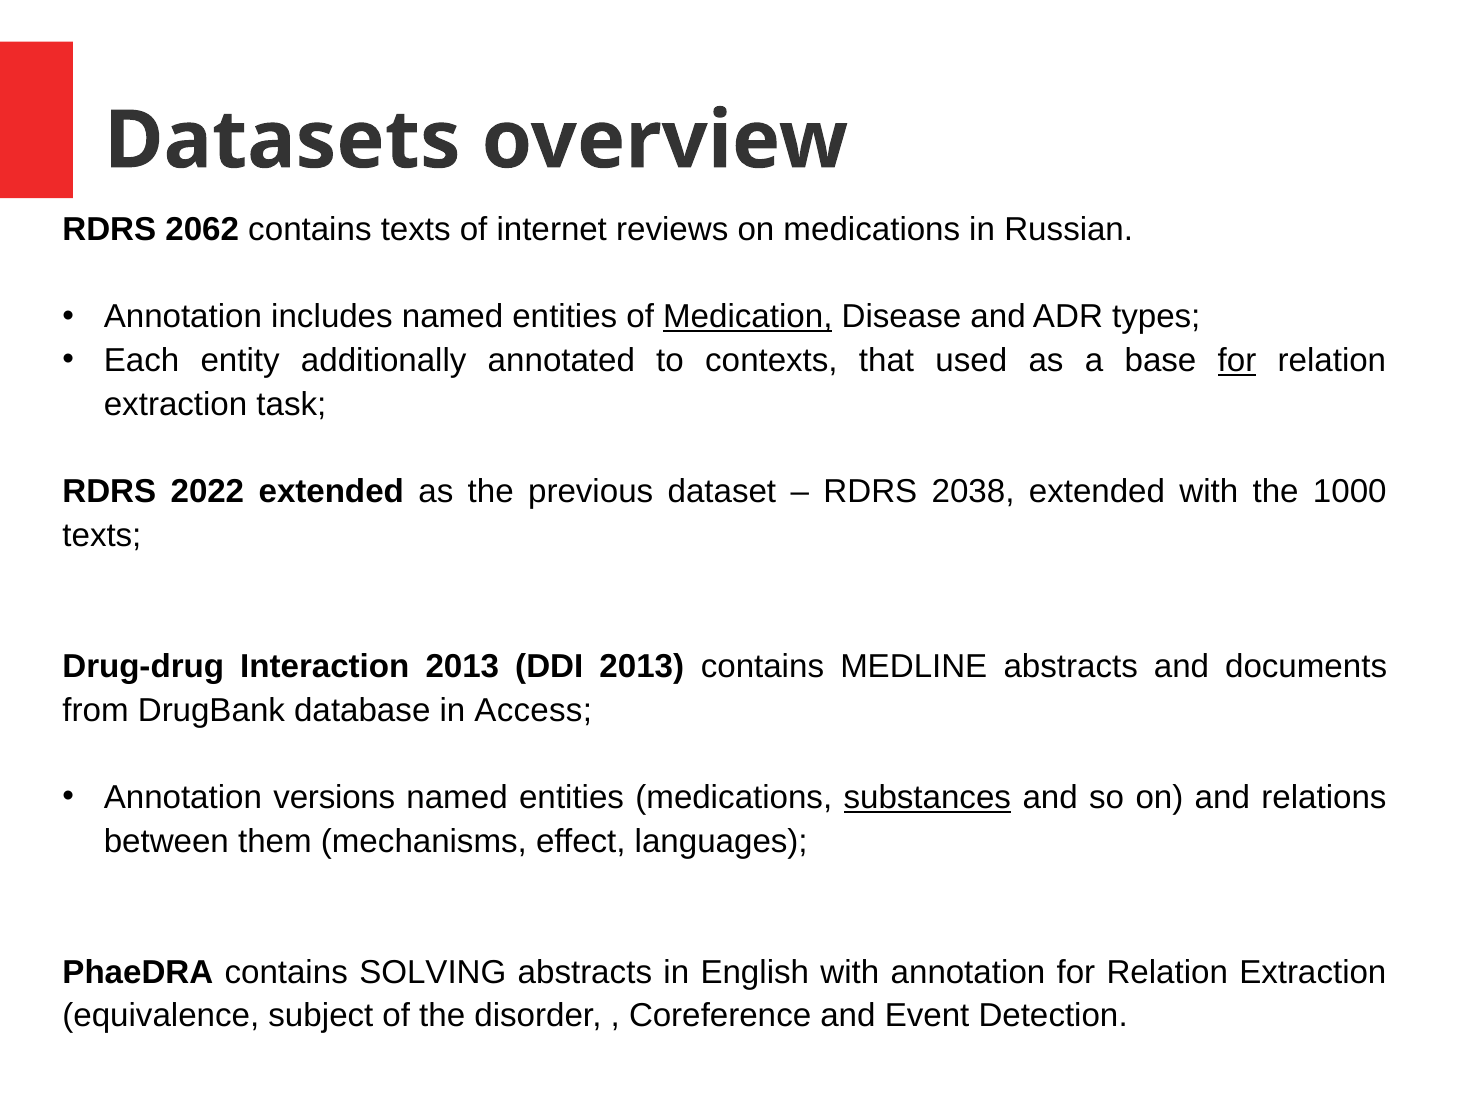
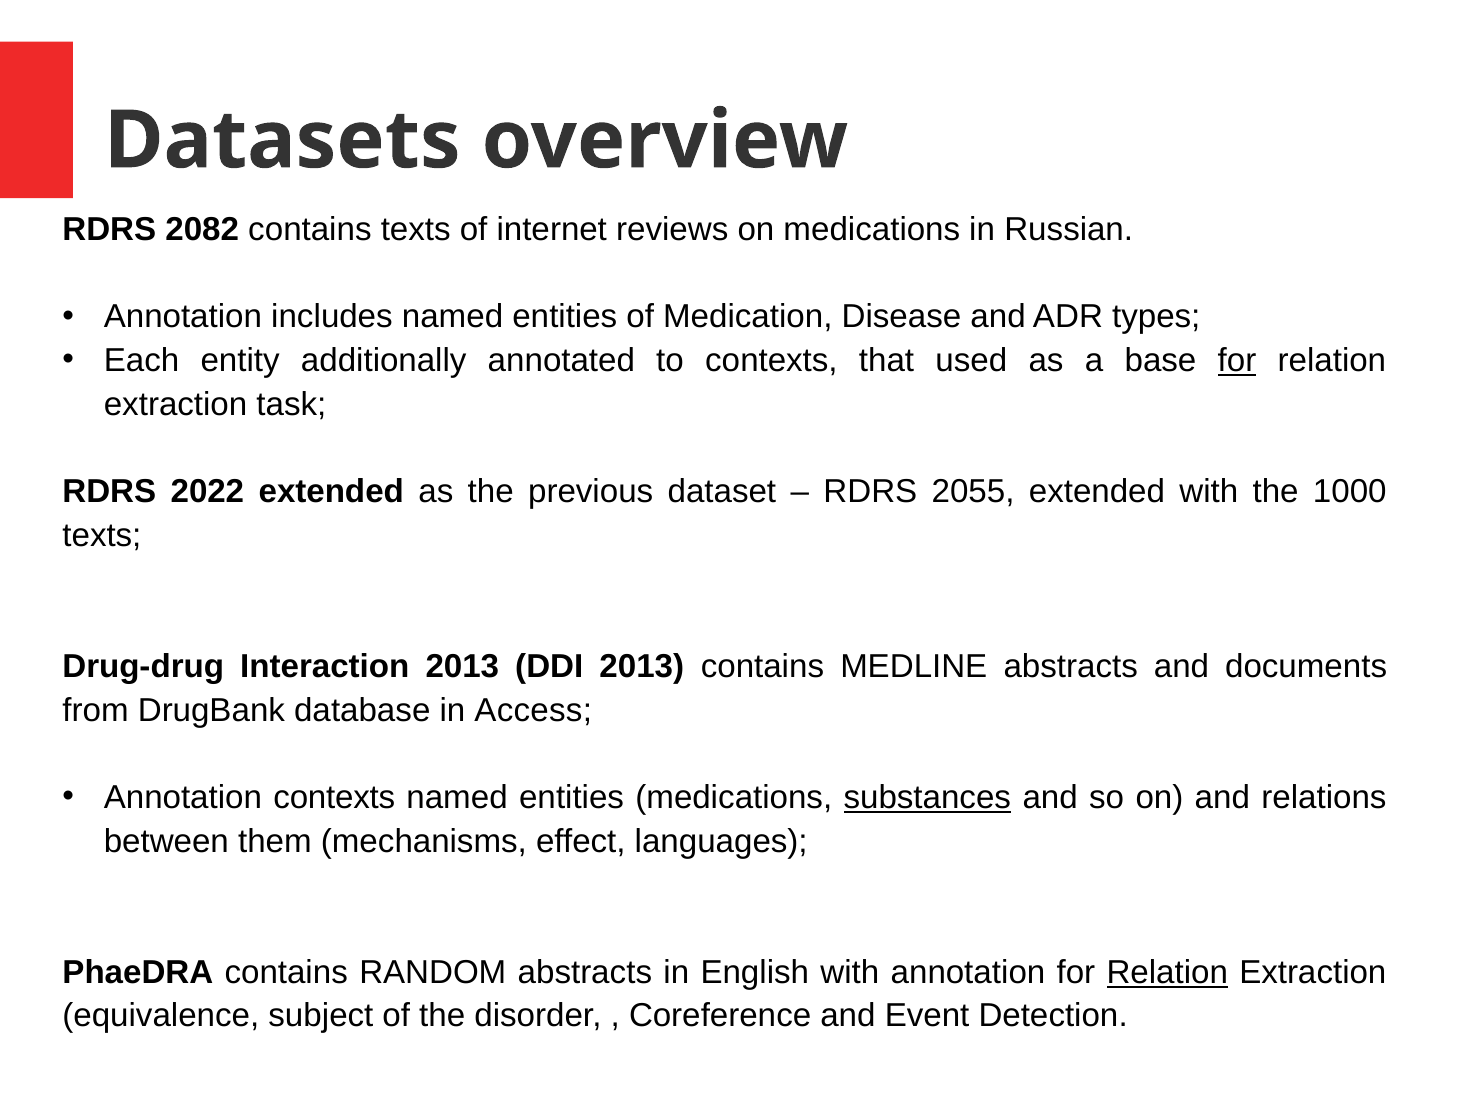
2062: 2062 -> 2082
Medication underline: present -> none
2038: 2038 -> 2055
Annotation versions: versions -> contexts
SOLVING: SOLVING -> RANDOM
Relation at (1167, 973) underline: none -> present
